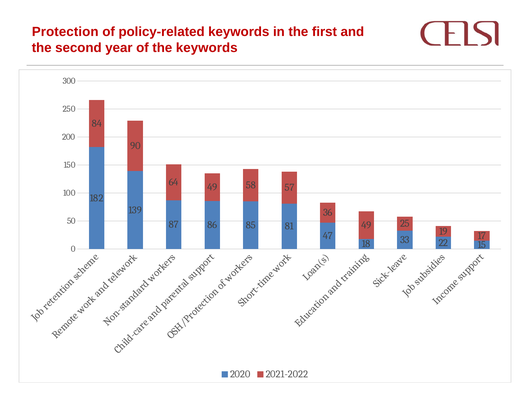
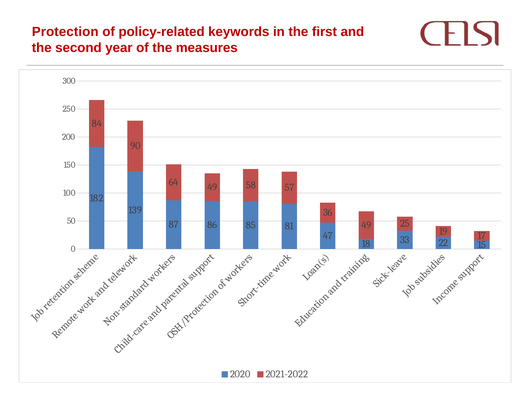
the keywords: keywords -> measures
